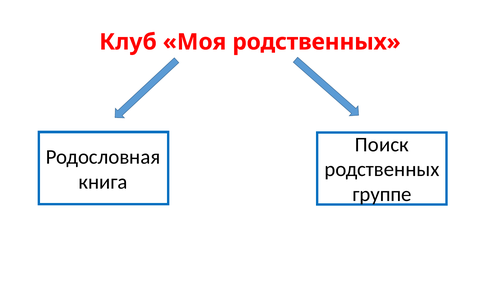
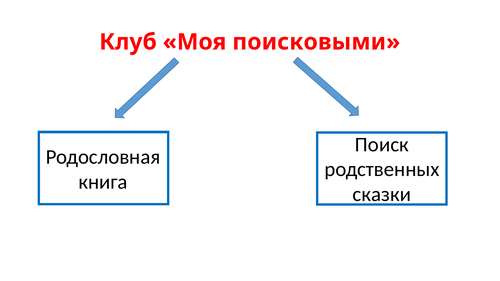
Моя родственных: родственных -> поисковыми
группе: группе -> сказки
